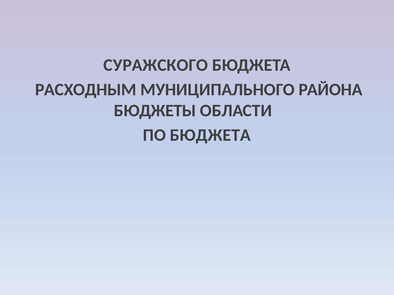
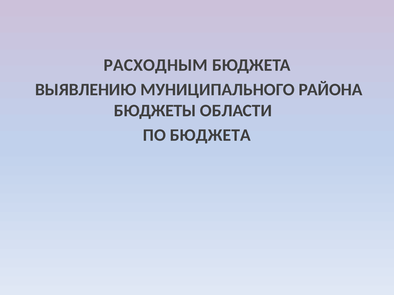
СУРАЖСКОГО: СУРАЖСКОГО -> РАСХОДНЫМ
РАСХОДНЫМ: РАСХОДНЫМ -> ВЫЯВЛЕНИЮ
